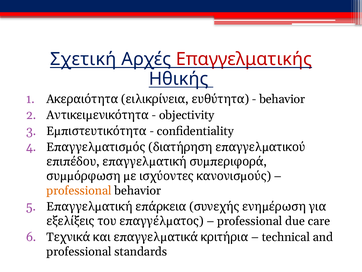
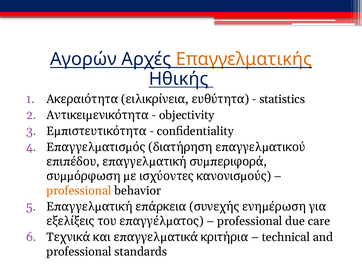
Σχετική: Σχετική -> Αγορών
Επαγγελματικής colour: red -> orange
behavior at (282, 99): behavior -> statistics
